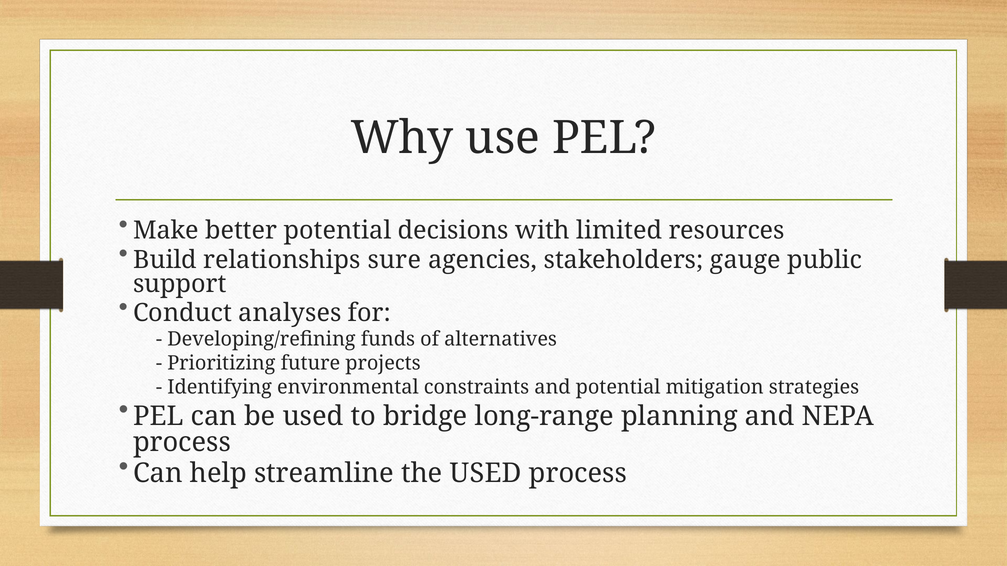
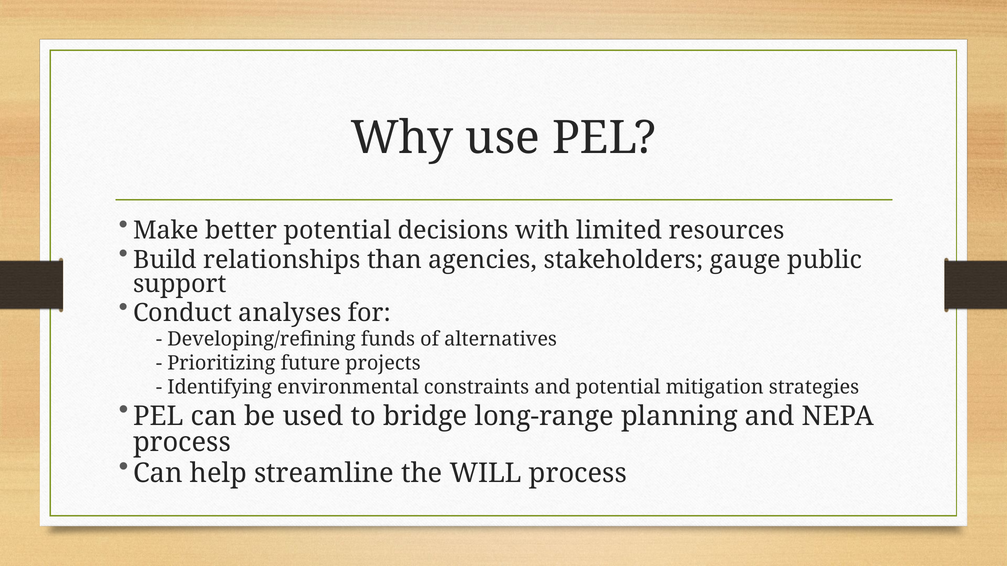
sure: sure -> than
the USED: USED -> WILL
